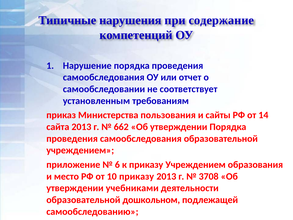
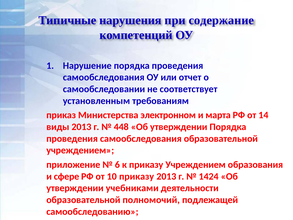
пользования: пользования -> электронном
сайты: сайты -> марта
сайта: сайта -> виды
662: 662 -> 448
место: место -> сфере
3708: 3708 -> 1424
дошкольном: дошкольном -> полномочий
